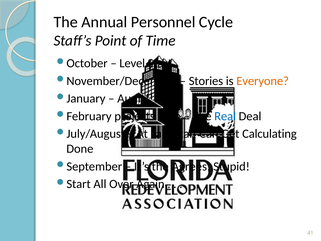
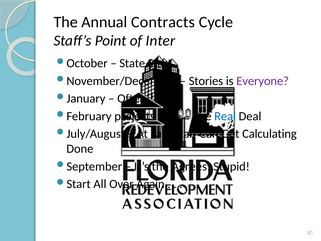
Personnel: Personnel -> Contracts
Time: Time -> Inter
Level: Level -> State
Everyone colour: orange -> purple
Audit: Audit -> Often
